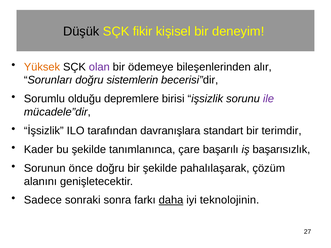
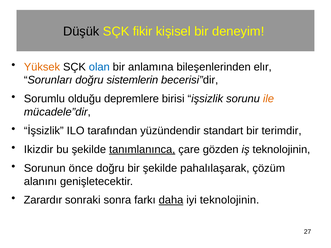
olan colour: purple -> blue
ödemeye: ödemeye -> anlamına
alır: alır -> elır
ile colour: purple -> orange
davranışlara: davranışlara -> yüzündendir
Kader: Kader -> Ikizdir
tanımlanınca underline: none -> present
başarılı: başarılı -> gözden
iş başarısızlık: başarısızlık -> teknolojinin
Sadece: Sadece -> Zarardır
